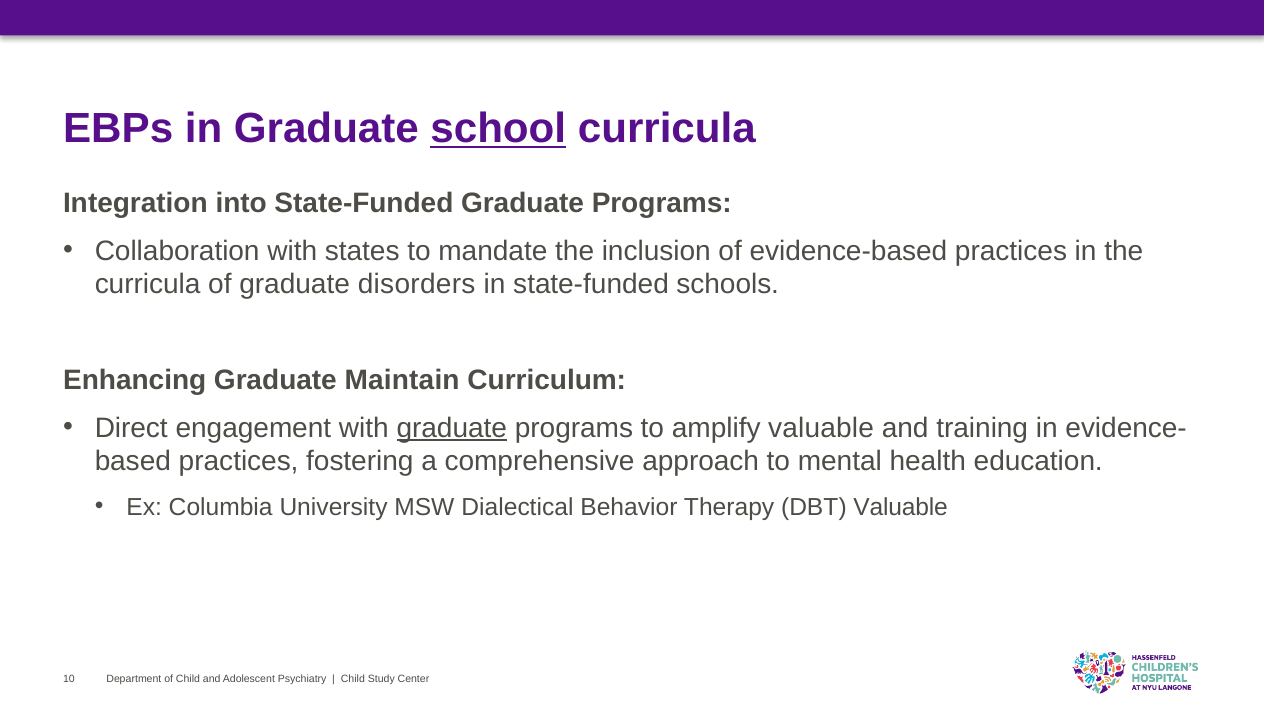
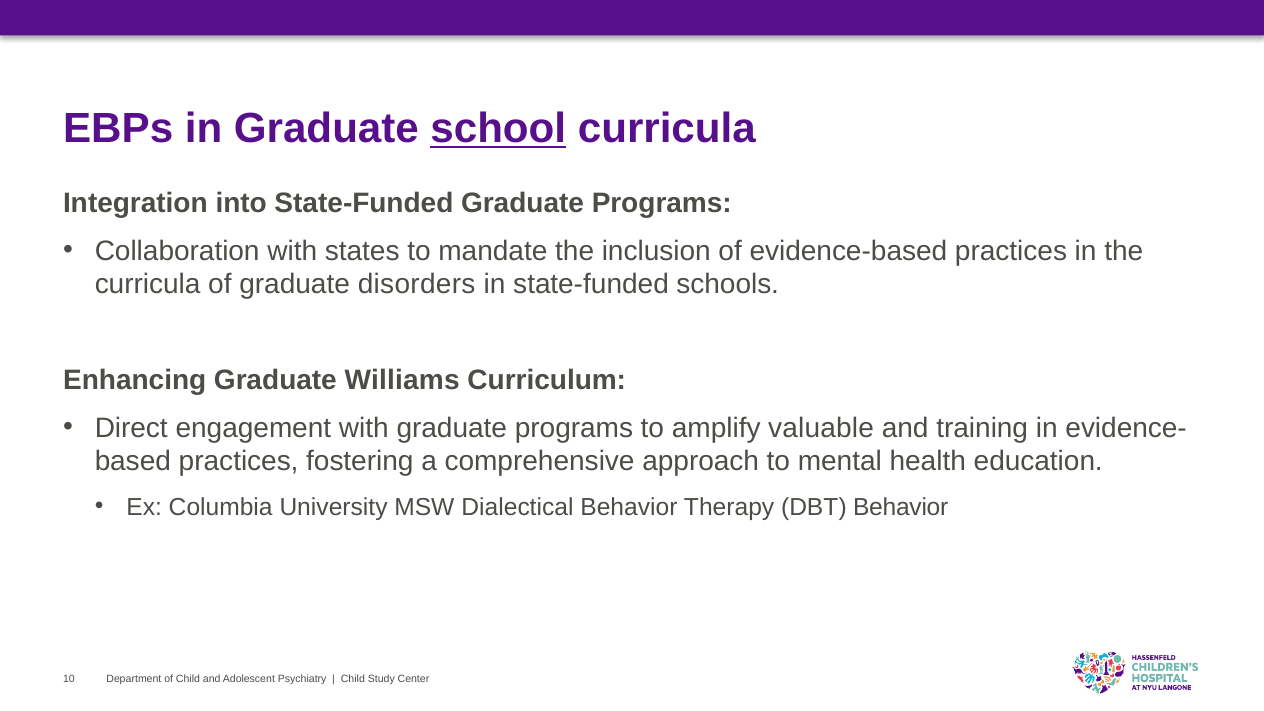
Maintain: Maintain -> Williams
graduate at (452, 428) underline: present -> none
DBT Valuable: Valuable -> Behavior
